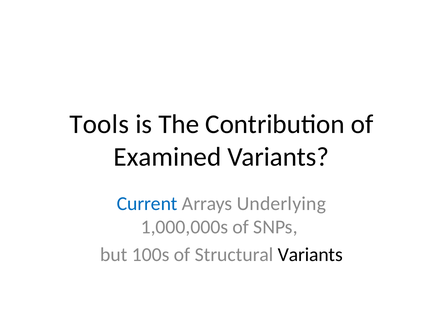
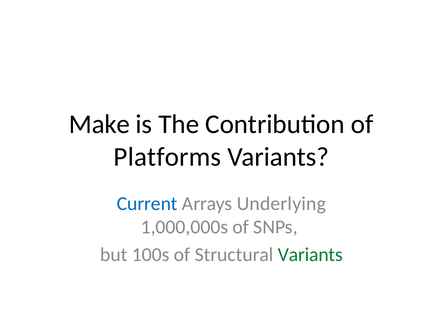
Tools: Tools -> Make
Examined: Examined -> Platforms
Variants at (310, 255) colour: black -> green
